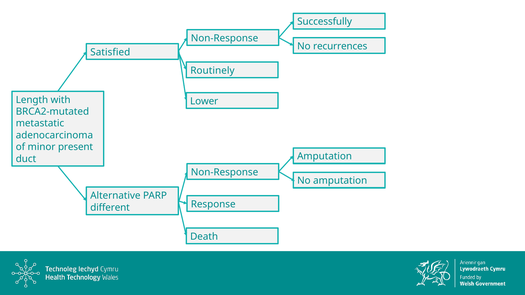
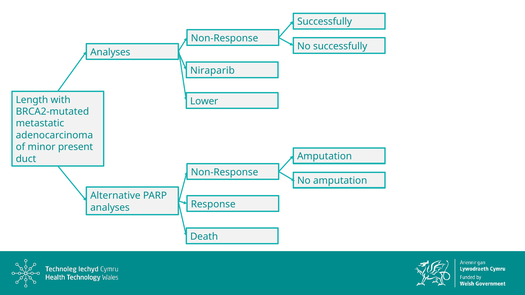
No recurrences: recurrences -> successfully
Satisfied at (110, 52): Satisfied -> Analyses
Routinely: Routinely -> Niraparib
different at (110, 208): different -> analyses
